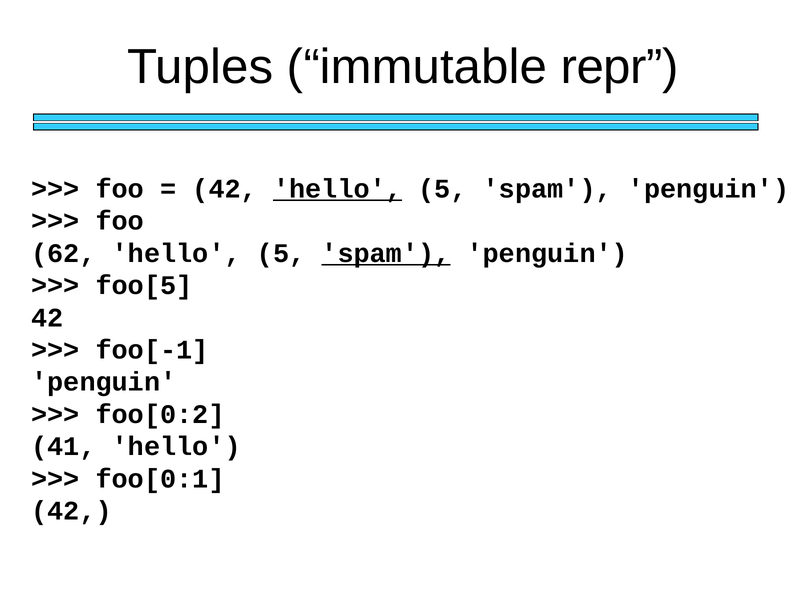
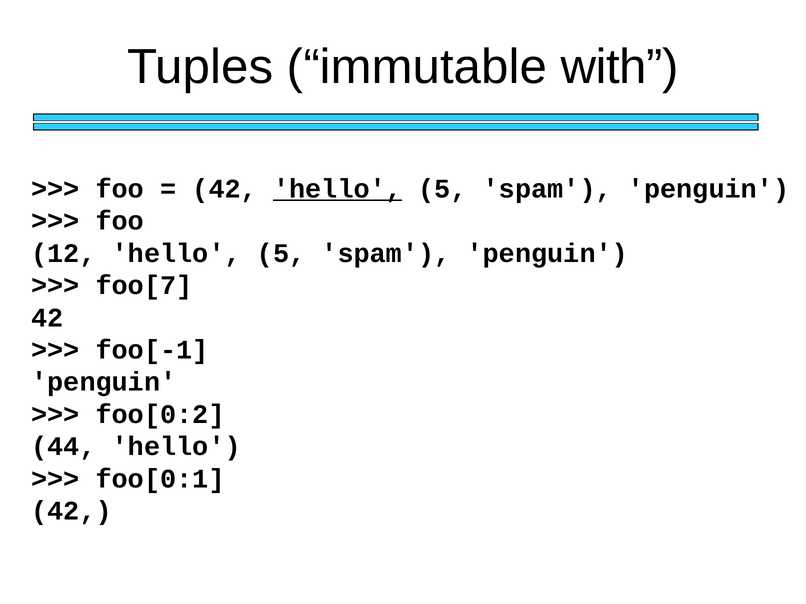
repr: repr -> with
62: 62 -> 12
spam at (386, 253) underline: present -> none
foo[5: foo[5 -> foo[7
41: 41 -> 44
